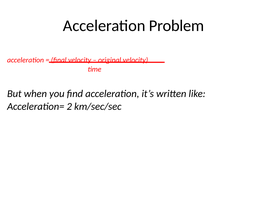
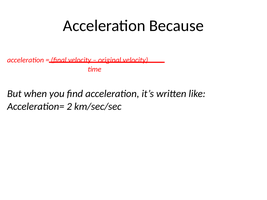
Problem: Problem -> Because
